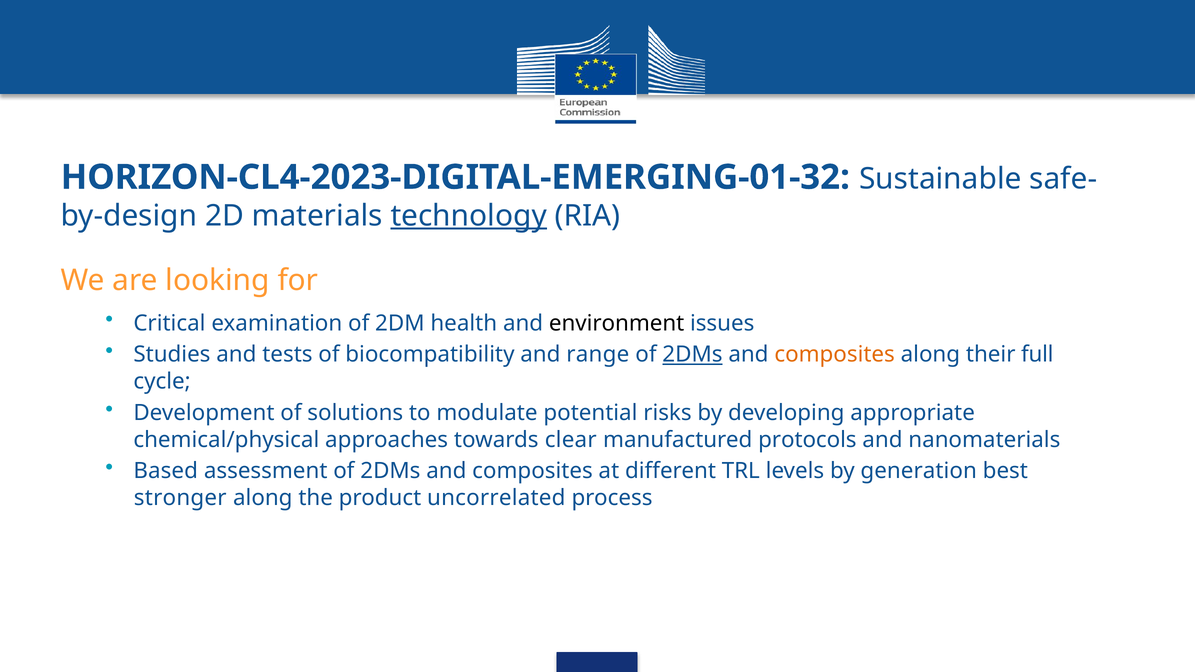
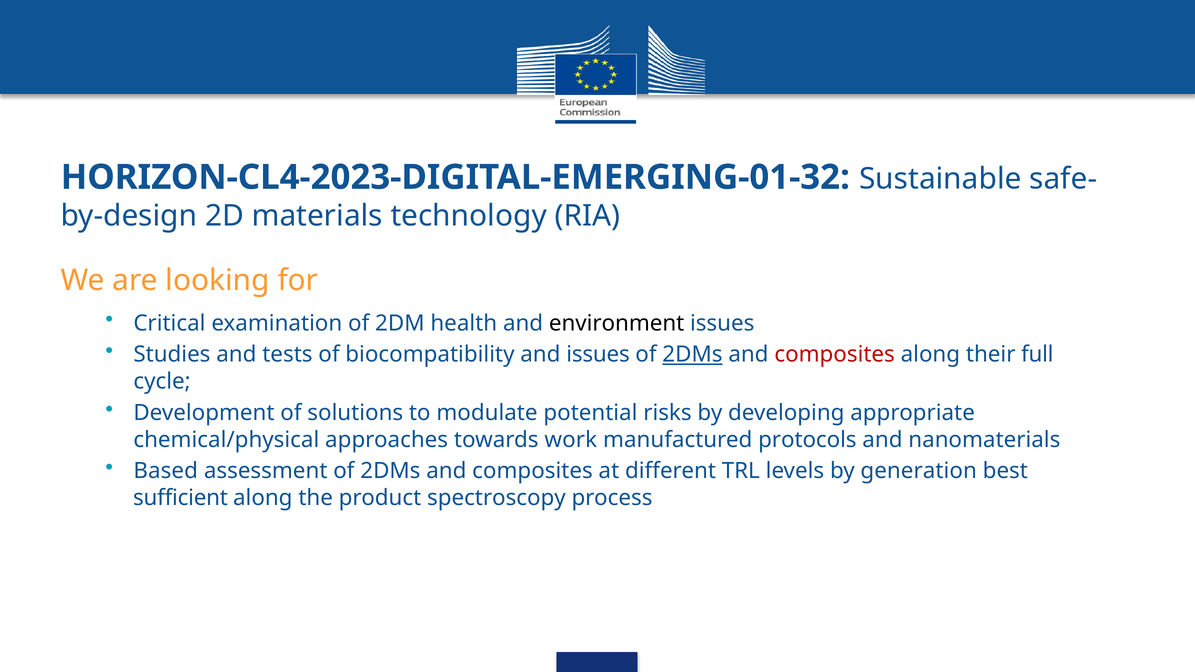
technology underline: present -> none
and range: range -> issues
composites at (835, 355) colour: orange -> red
clear: clear -> work
stronger: stronger -> sufficient
uncorrelated: uncorrelated -> spectroscopy
